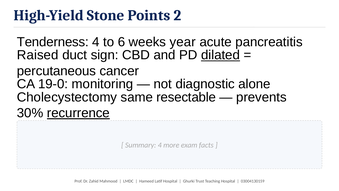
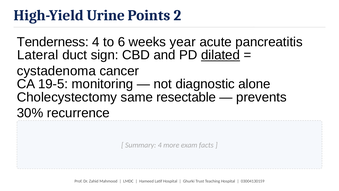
Stone: Stone -> Urine
Raised: Raised -> Lateral
percutaneous: percutaneous -> cystadenoma
19-0: 19-0 -> 19-5
recurrence underline: present -> none
